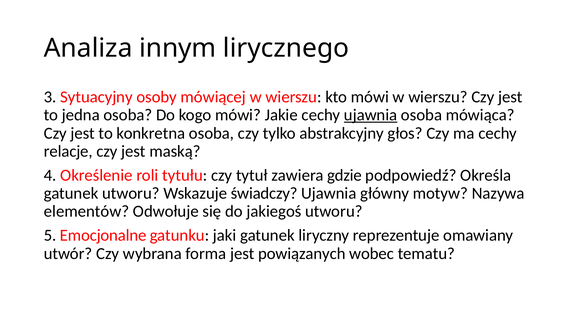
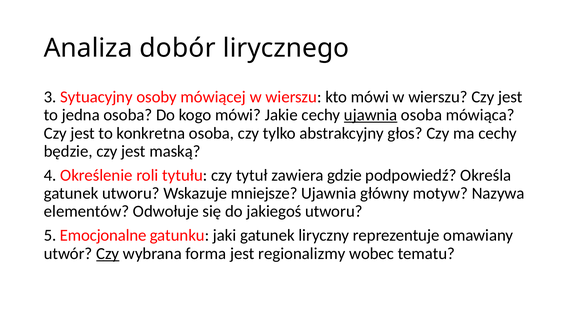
innym: innym -> dobór
relacje: relacje -> będzie
świadczy: świadczy -> mniejsze
Czy at (108, 254) underline: none -> present
powiązanych: powiązanych -> regionalizmy
